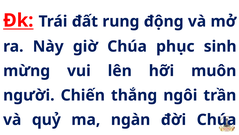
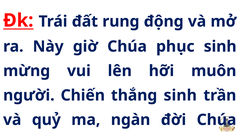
thắng ngôi: ngôi -> sinh
